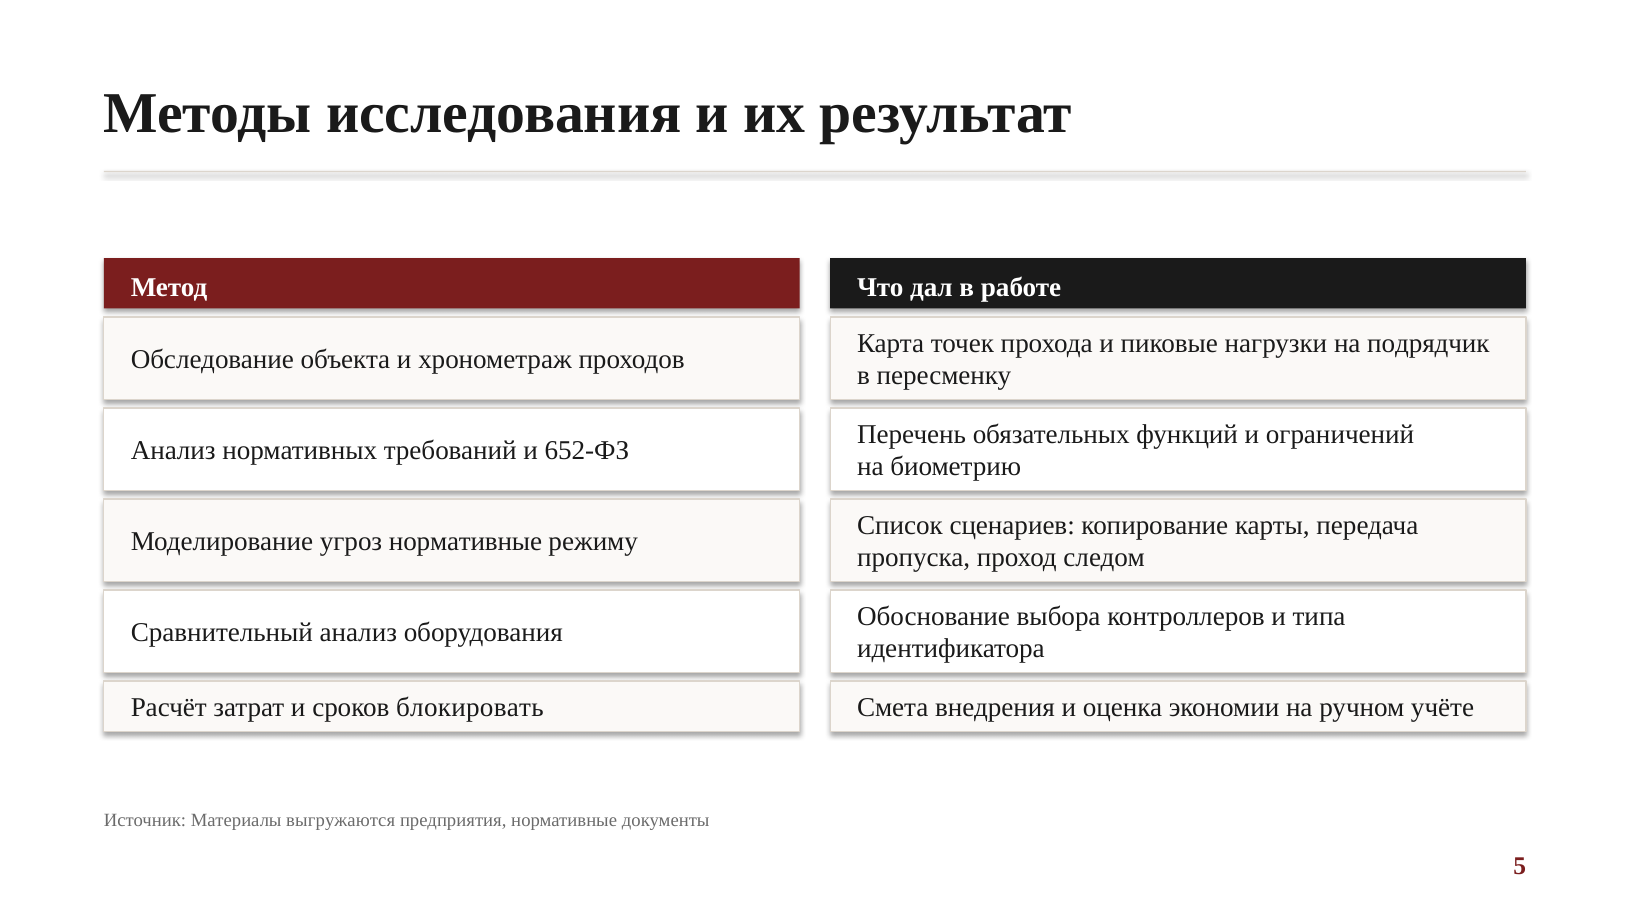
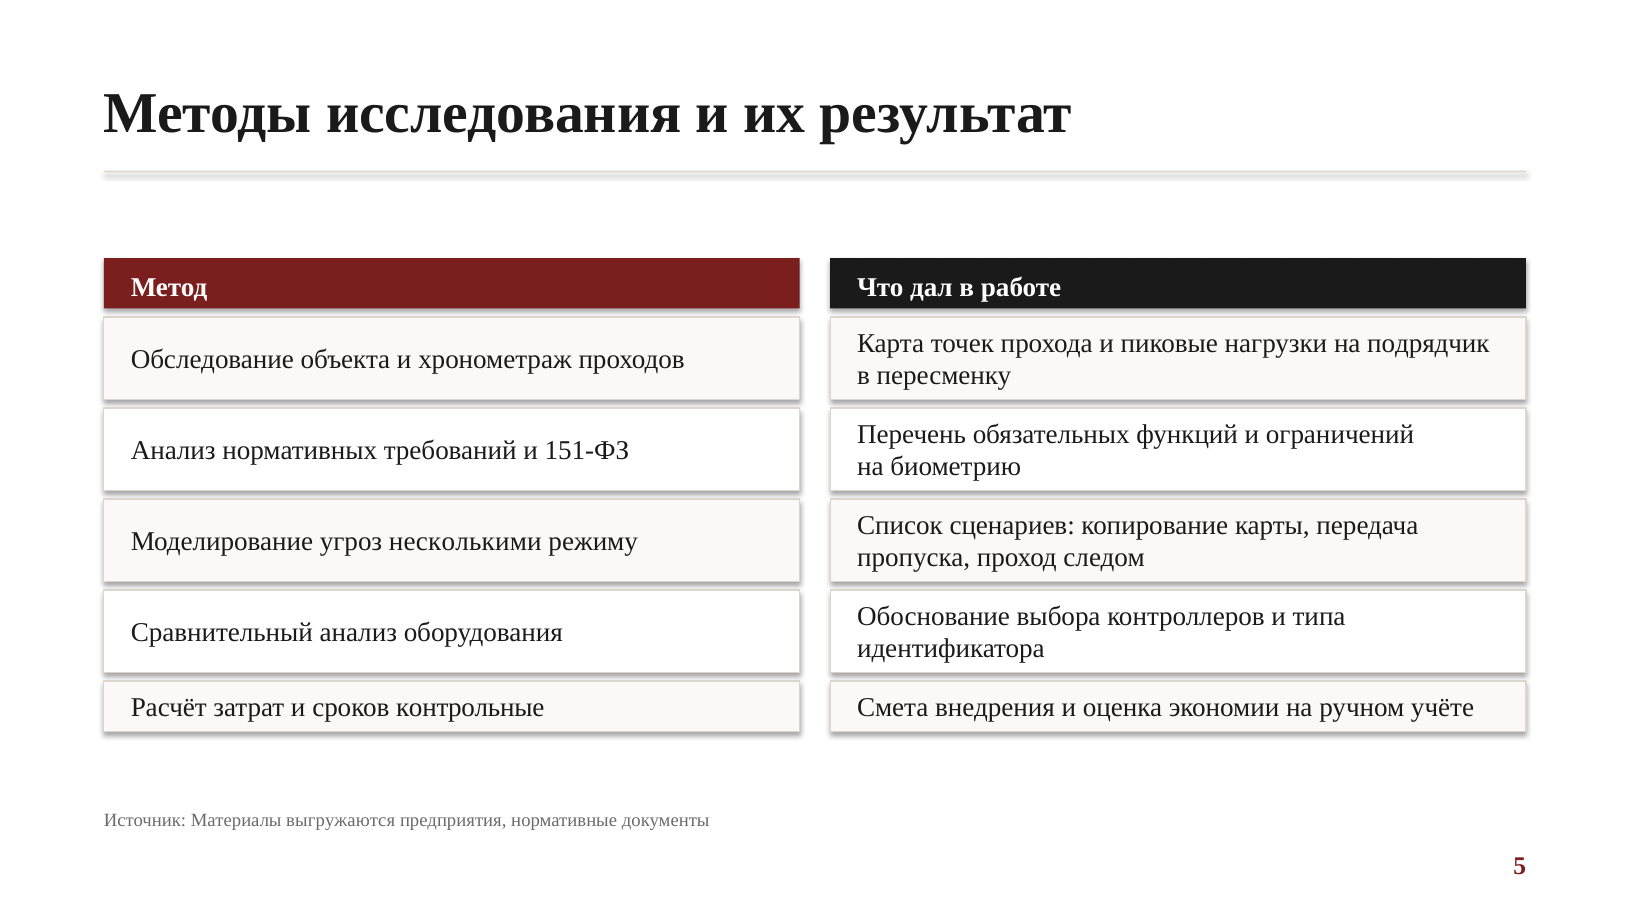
652-ФЗ: 652-ФЗ -> 151-ФЗ
угроз нормативные: нормативные -> несколькими
блокировать: блокировать -> контрольные
